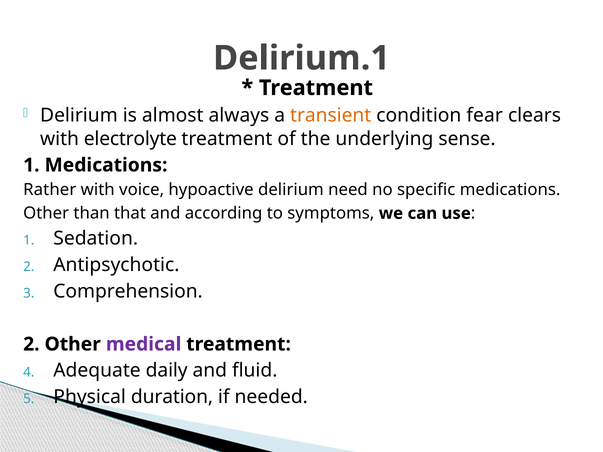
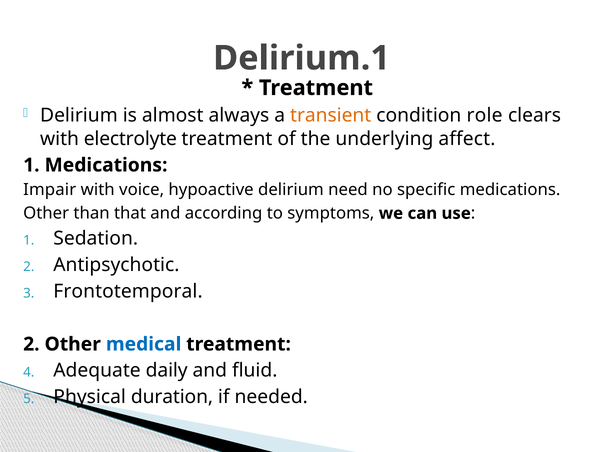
fear: fear -> role
sense: sense -> affect
Rather: Rather -> Impair
Comprehension: Comprehension -> Frontotemporal
medical colour: purple -> blue
